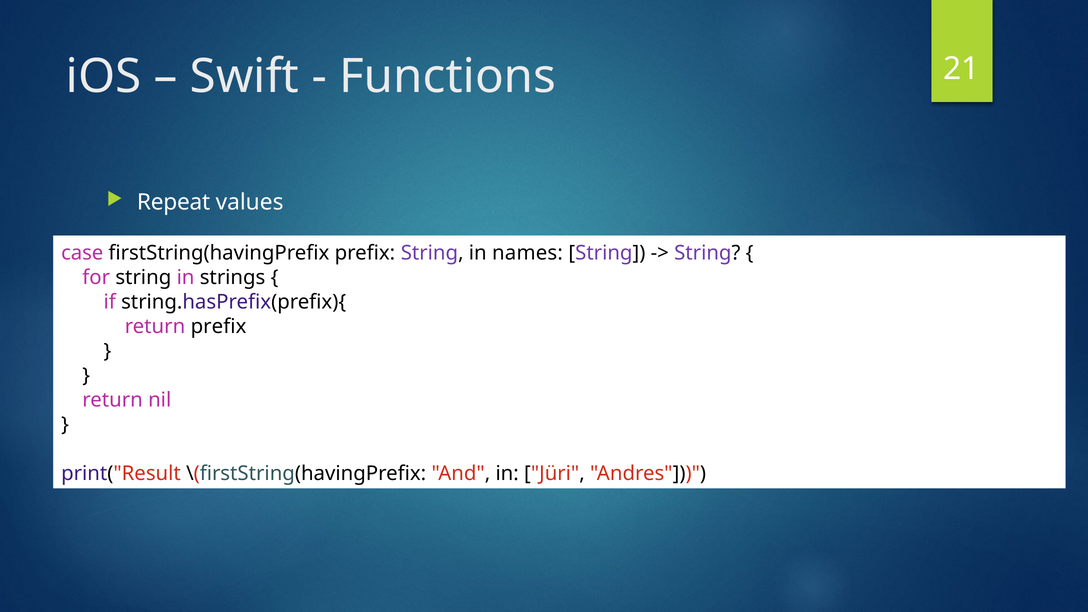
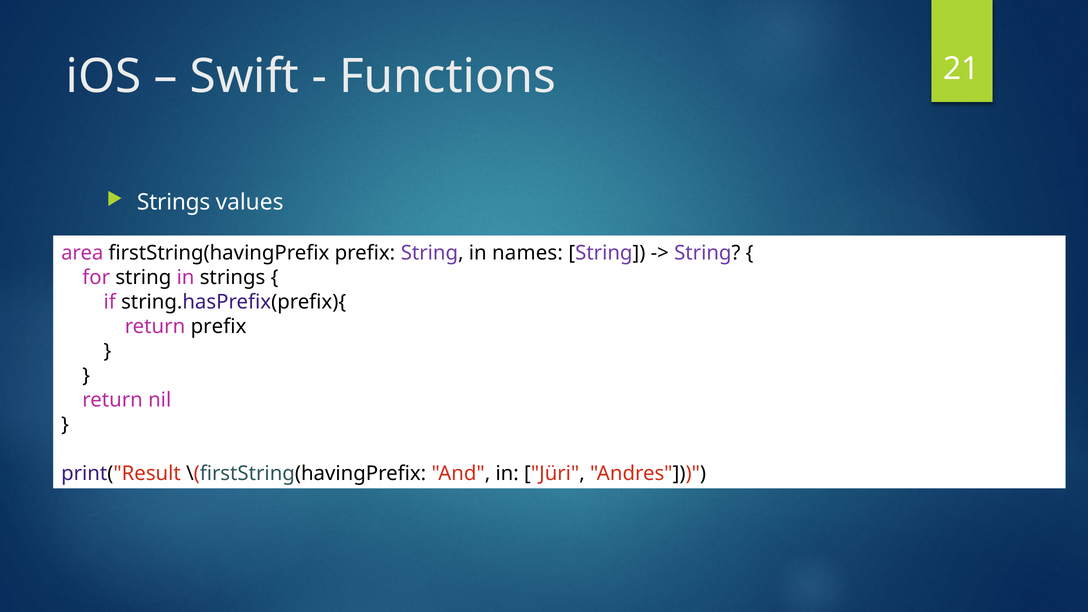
Repeat at (174, 202): Repeat -> Strings
case: case -> area
